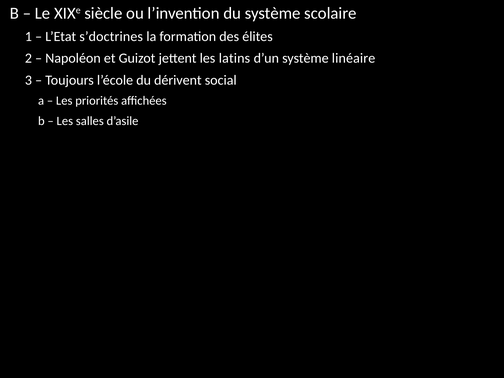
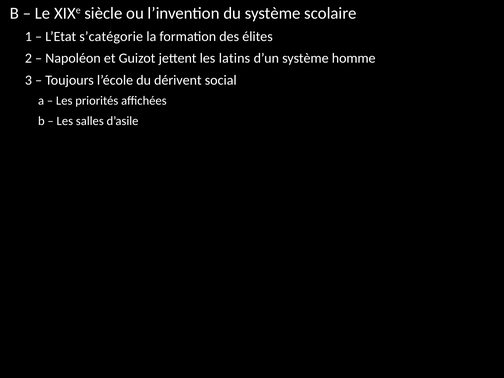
s’doctrines: s’doctrines -> s’catégorie
linéaire: linéaire -> homme
